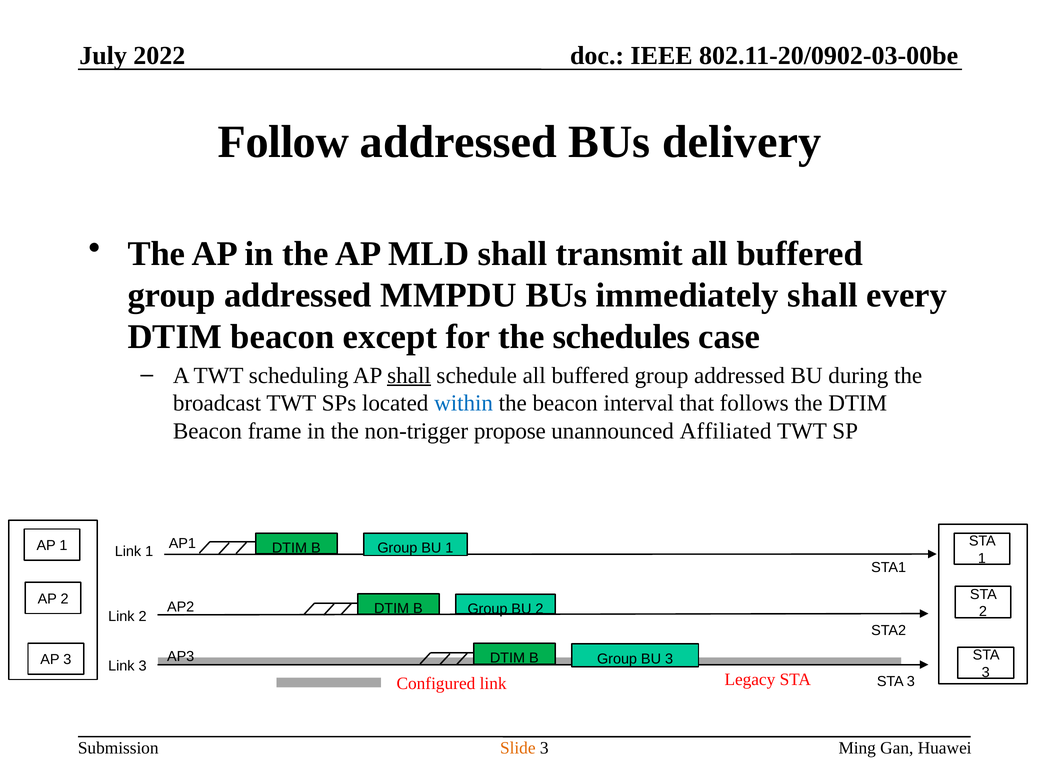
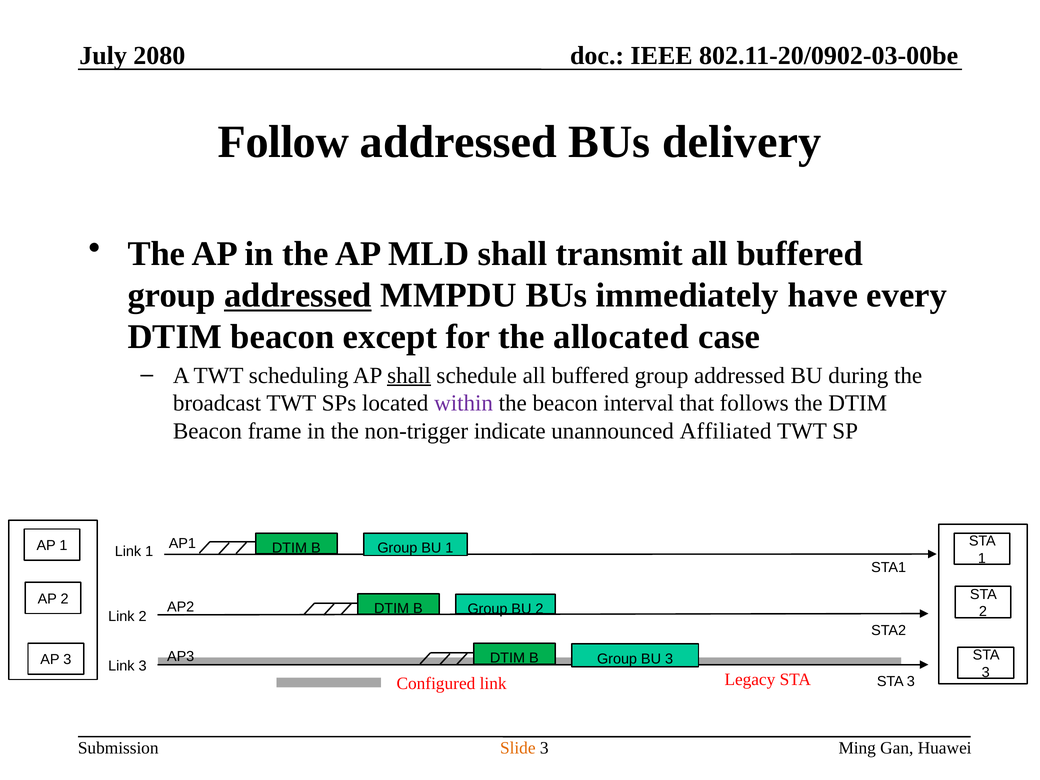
2022: 2022 -> 2080
addressed at (298, 295) underline: none -> present
immediately shall: shall -> have
schedules: schedules -> allocated
within colour: blue -> purple
propose: propose -> indicate
